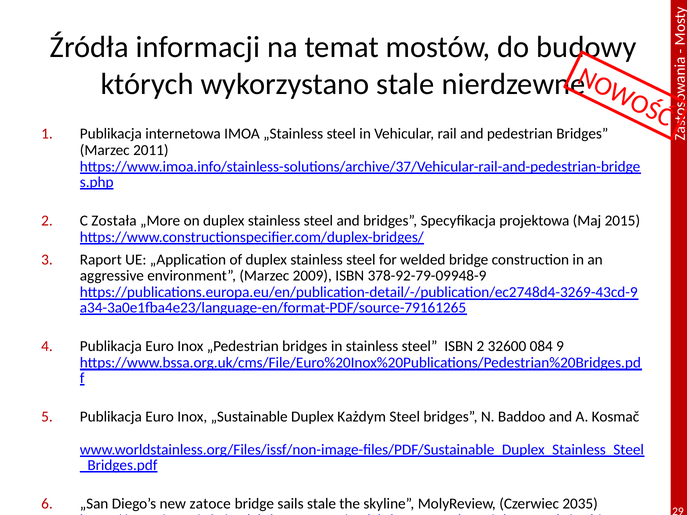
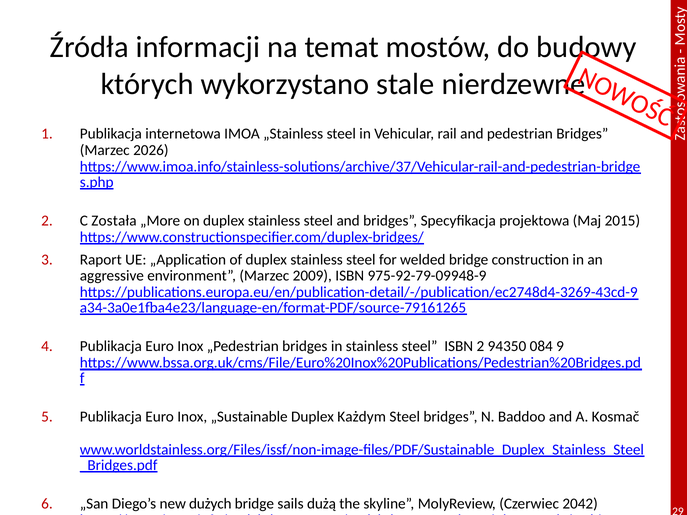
2011: 2011 -> 2026
378-92-79-09948-9: 378-92-79-09948-9 -> 975-92-79-09948-9
32600: 32600 -> 94350
zatoce: zatoce -> dużych
sails stale: stale -> dużą
2035: 2035 -> 2042
